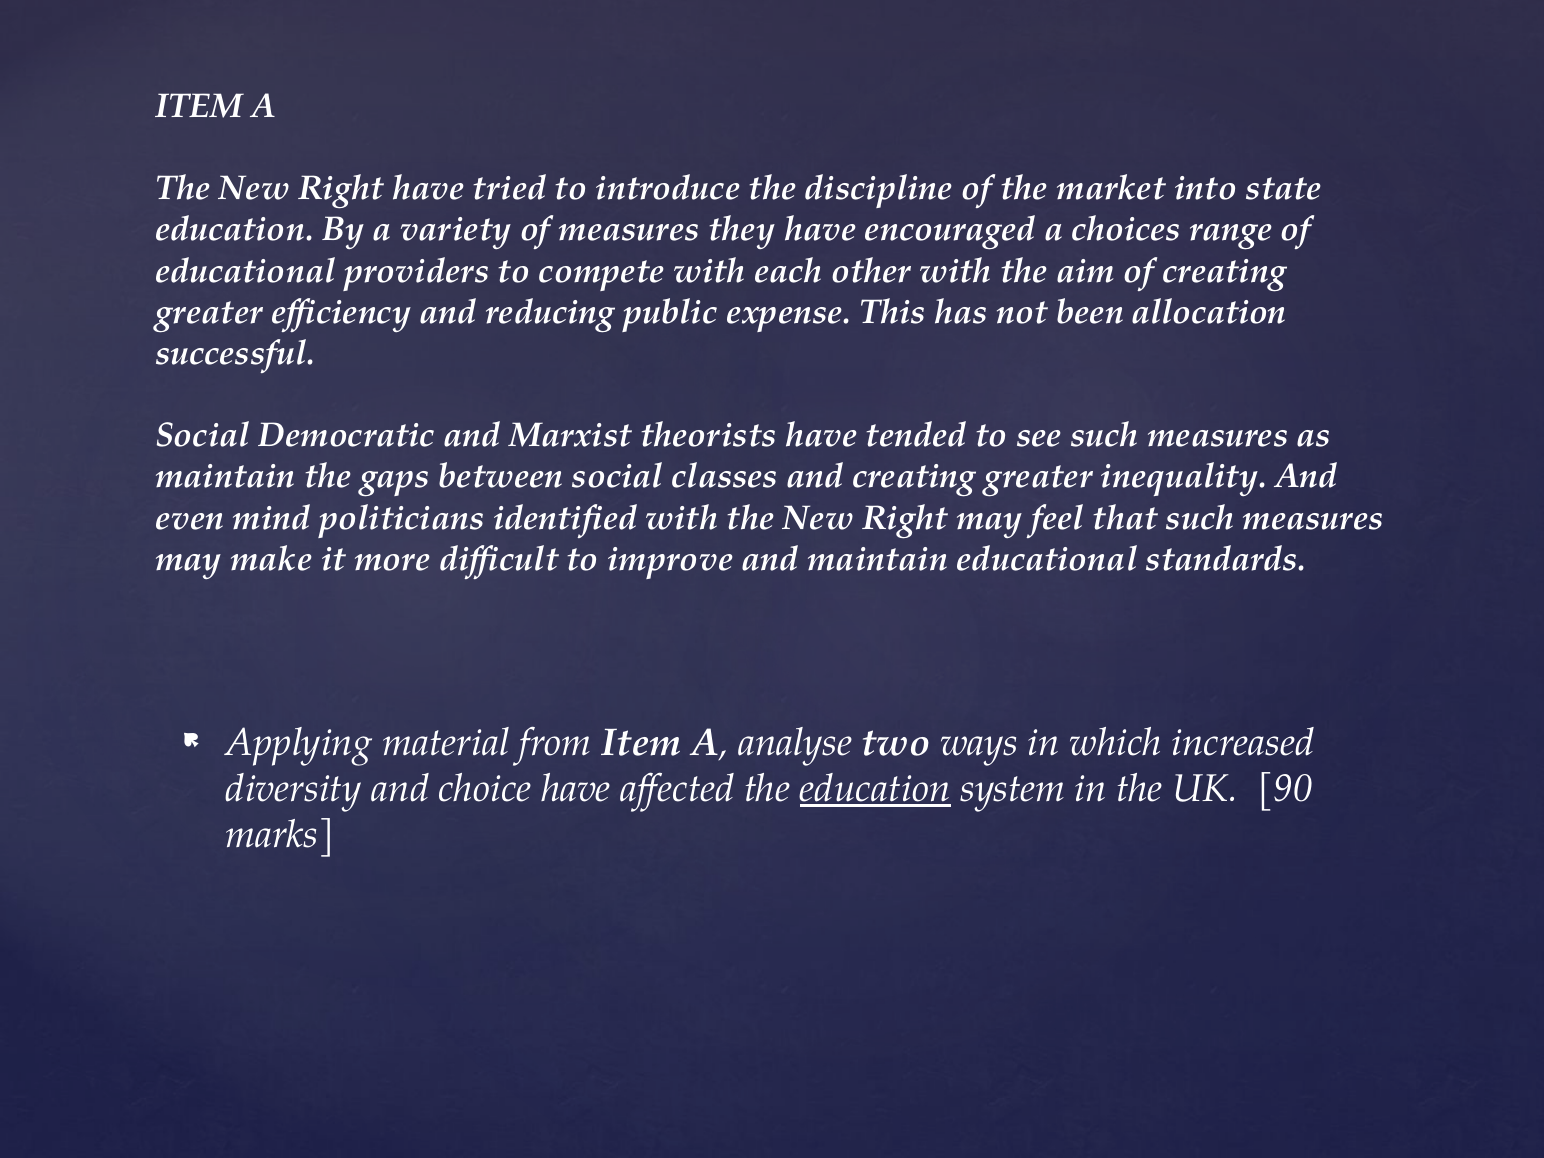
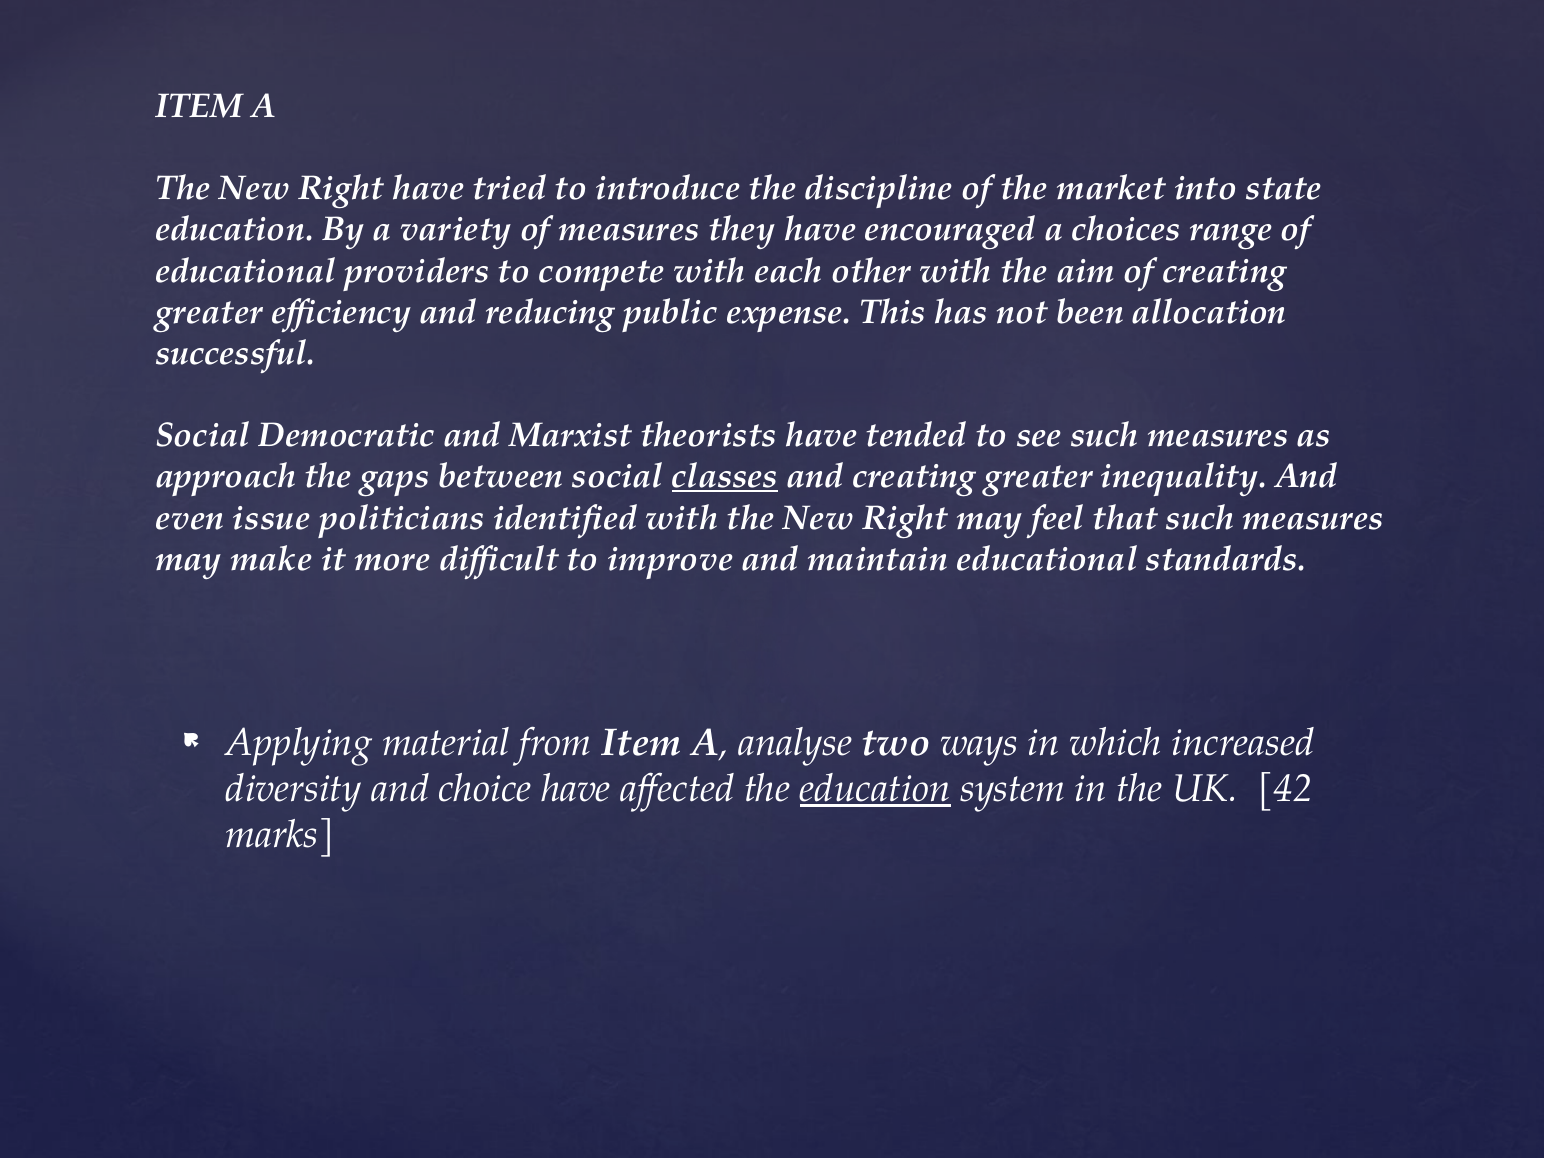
maintain at (226, 477): maintain -> approach
classes underline: none -> present
mind: mind -> issue
90: 90 -> 42
